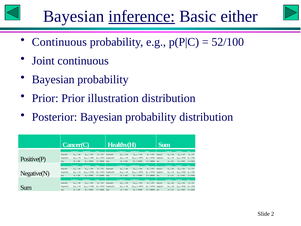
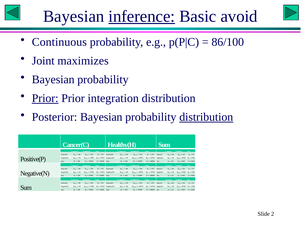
either: either -> avoid
52/100: 52/100 -> 86/100
Joint continuous: continuous -> maximizes
Prior at (45, 98) underline: none -> present
illustration: illustration -> integration
distribution at (206, 117) underline: none -> present
